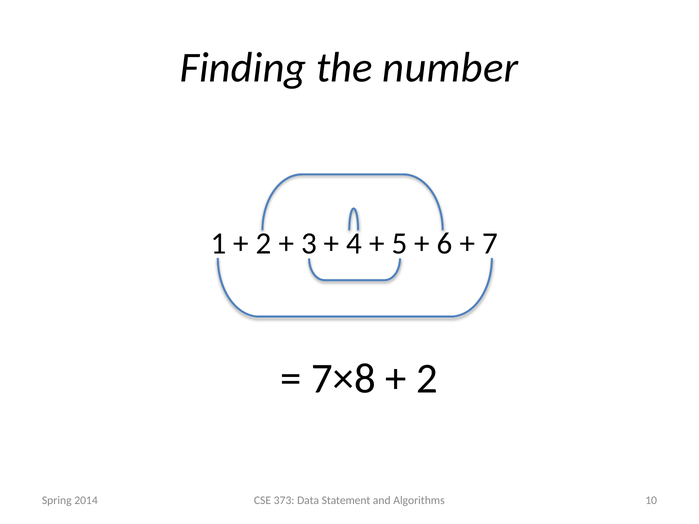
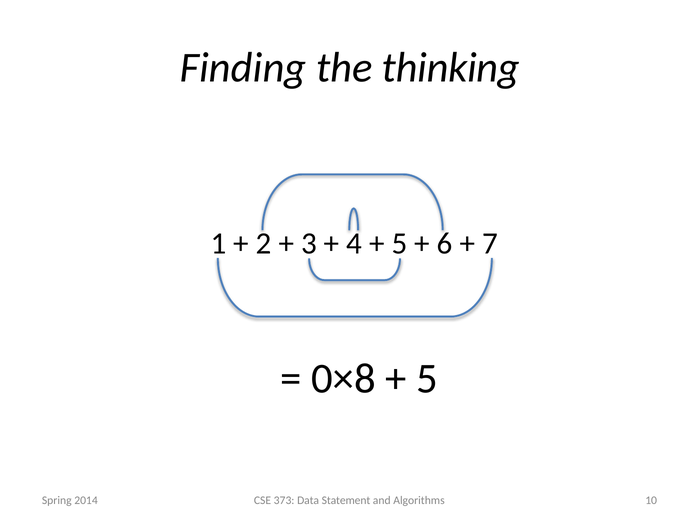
number: number -> thinking
7×8: 7×8 -> 0×8
2 at (427, 379): 2 -> 5
